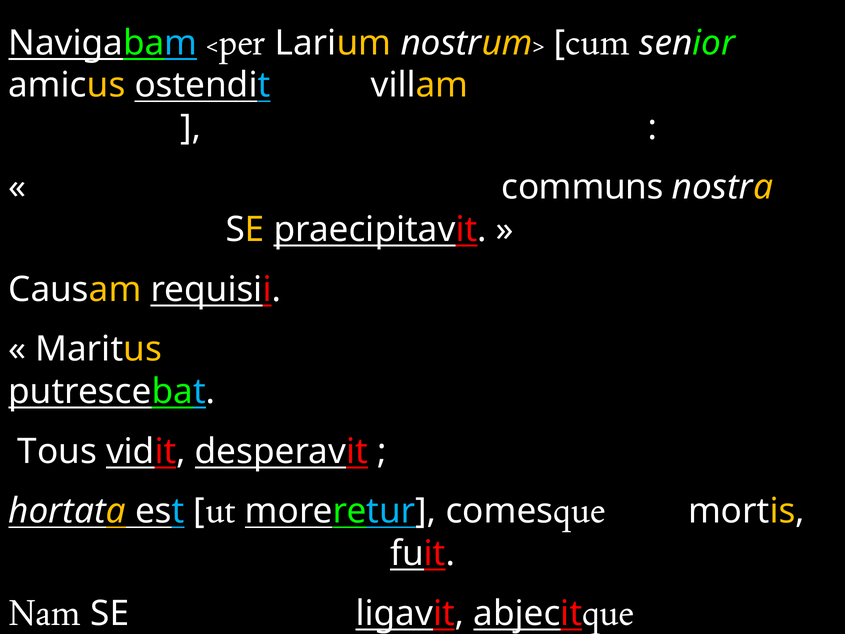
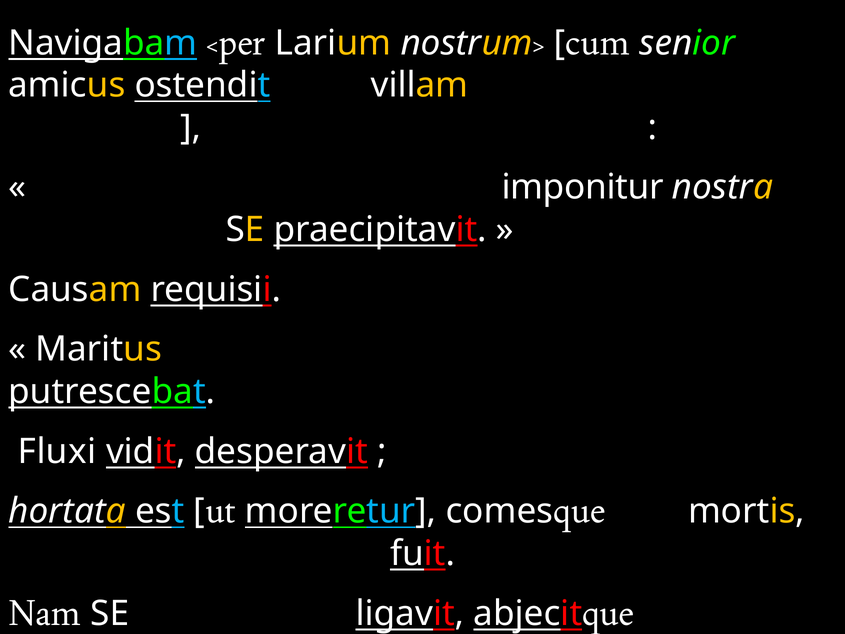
communs: communs -> imponitur
Tous: Tous -> Fluxi
